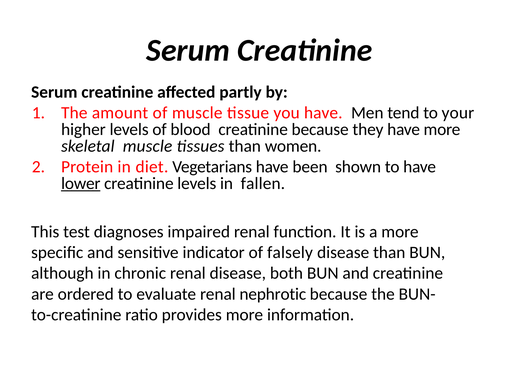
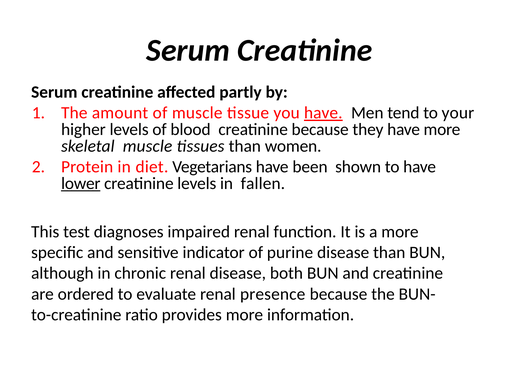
have at (323, 113) underline: none -> present
falsely: falsely -> purine
nephrotic: nephrotic -> presence
